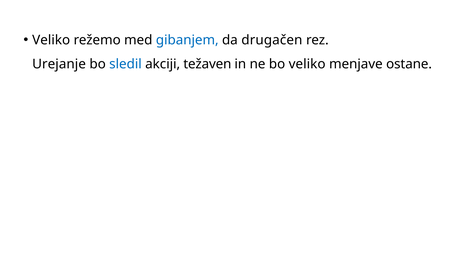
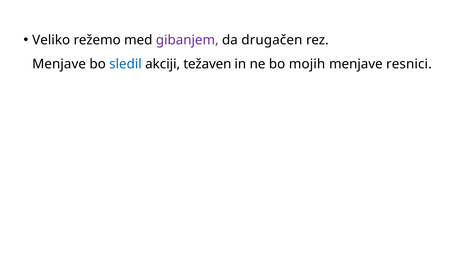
gibanjem colour: blue -> purple
Urejanje at (59, 64): Urejanje -> Menjave
bo veliko: veliko -> mojih
ostane: ostane -> resnici
